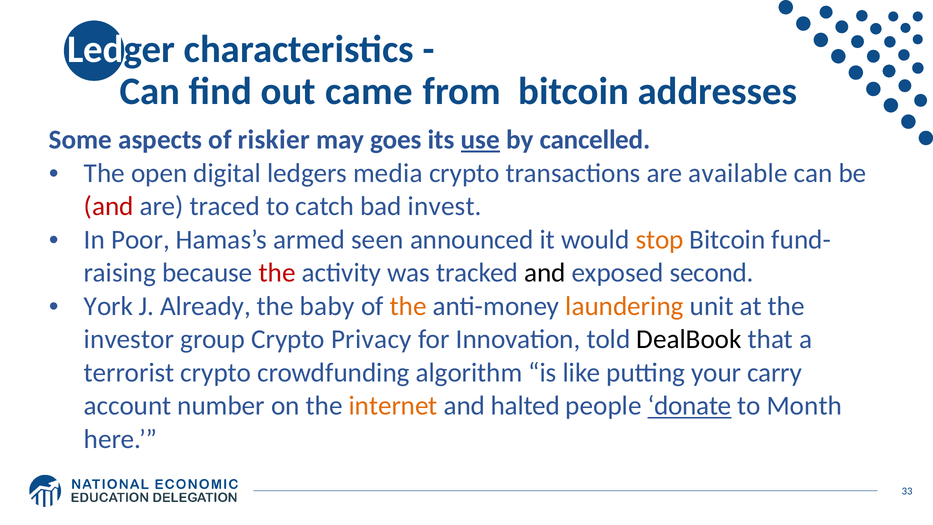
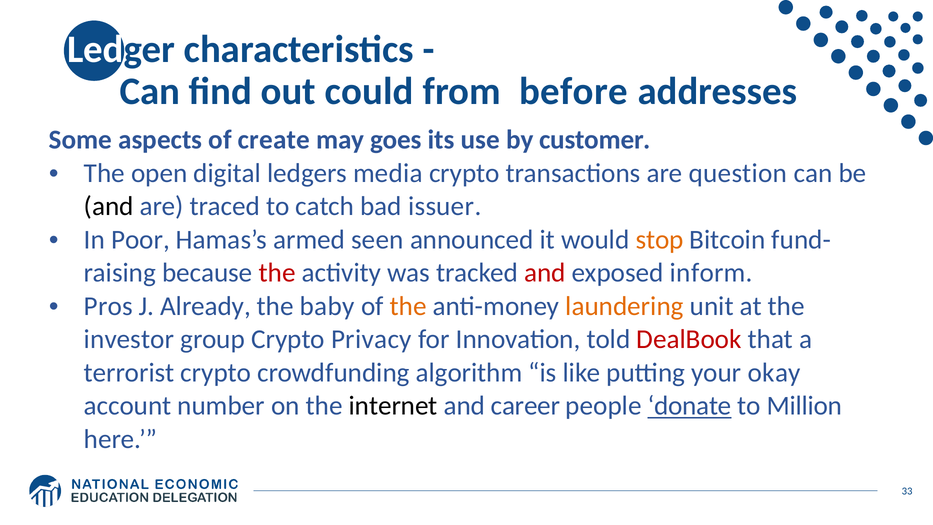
came: came -> could
from bitcoin: bitcoin -> before
riskier: riskier -> create
use underline: present -> none
cancelled: cancelled -> customer
available: available -> question
and at (109, 206) colour: red -> black
invest: invest -> issuer
and at (545, 273) colour: black -> red
second: second -> inform
York: York -> Pros
DealBook colour: black -> red
carry: carry -> okay
internet colour: orange -> black
halted: halted -> career
Month: Month -> Million
